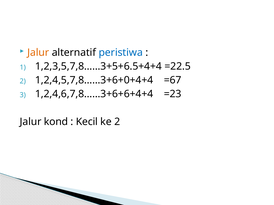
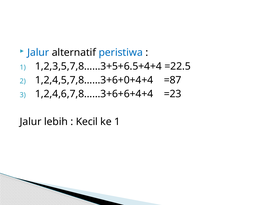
Jalur at (38, 53) colour: orange -> blue
=67: =67 -> =87
kond: kond -> lebih
ke 2: 2 -> 1
